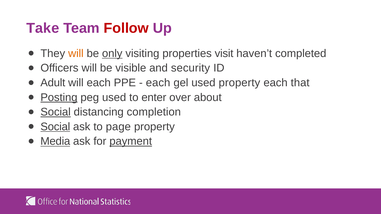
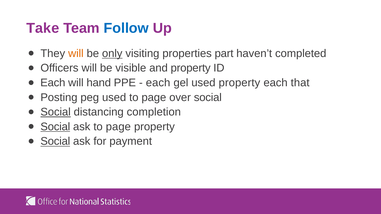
Follow colour: red -> blue
visit: visit -> part
and security: security -> property
Adult at (53, 83): Adult -> Each
will each: each -> hand
Posting underline: present -> none
used to enter: enter -> page
over about: about -> social
Media at (55, 142): Media -> Social
payment underline: present -> none
